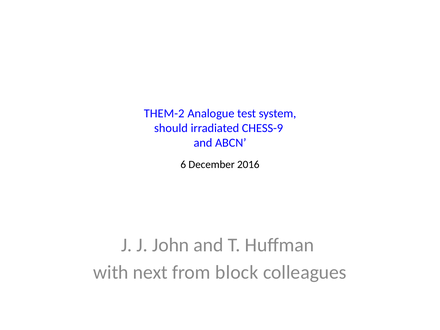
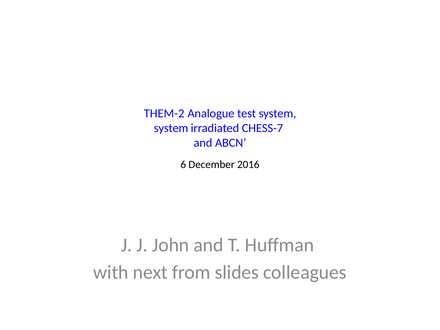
should at (171, 128): should -> system
CHESS-9: CHESS-9 -> CHESS-7
block: block -> slides
